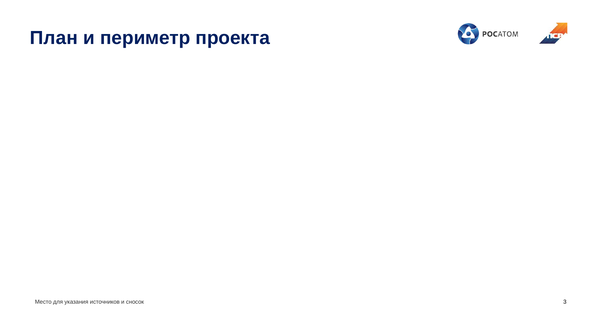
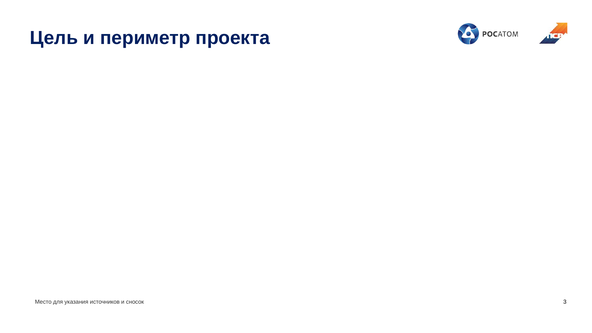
План: План -> Цель
